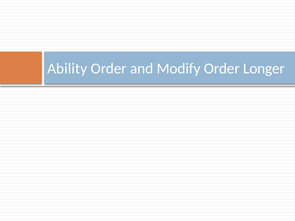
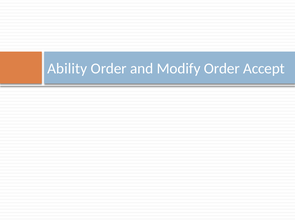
Longer: Longer -> Accept
